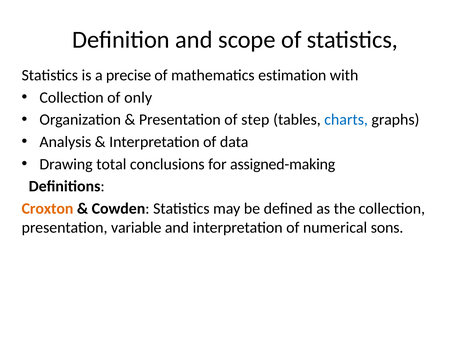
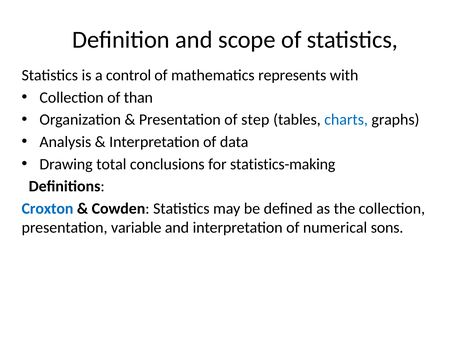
precise: precise -> control
estimation: estimation -> represents
only: only -> than
assigned-making: assigned-making -> statistics-making
Croxton colour: orange -> blue
